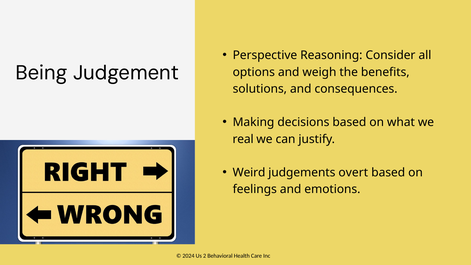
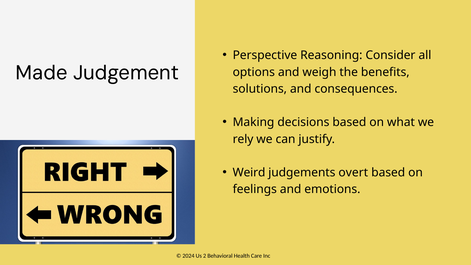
Being: Being -> Made
real: real -> rely
